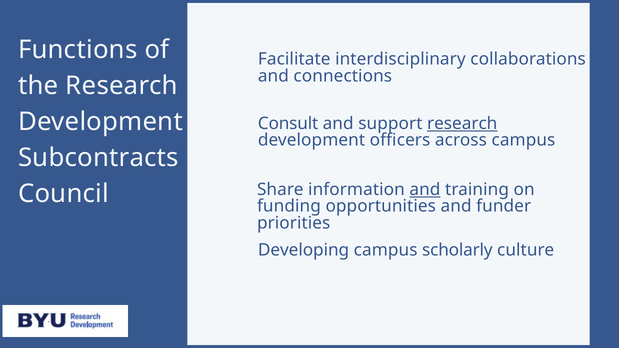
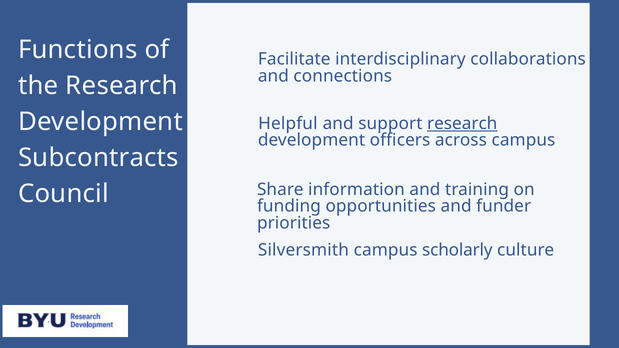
Consult: Consult -> Helpful
and at (425, 190) underline: present -> none
Developing: Developing -> Silversmith
